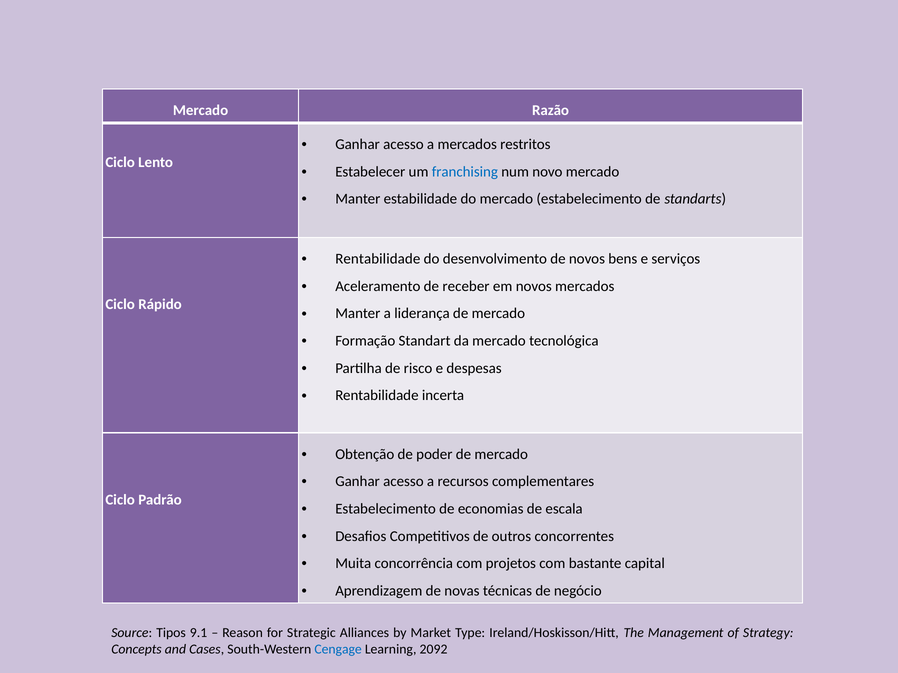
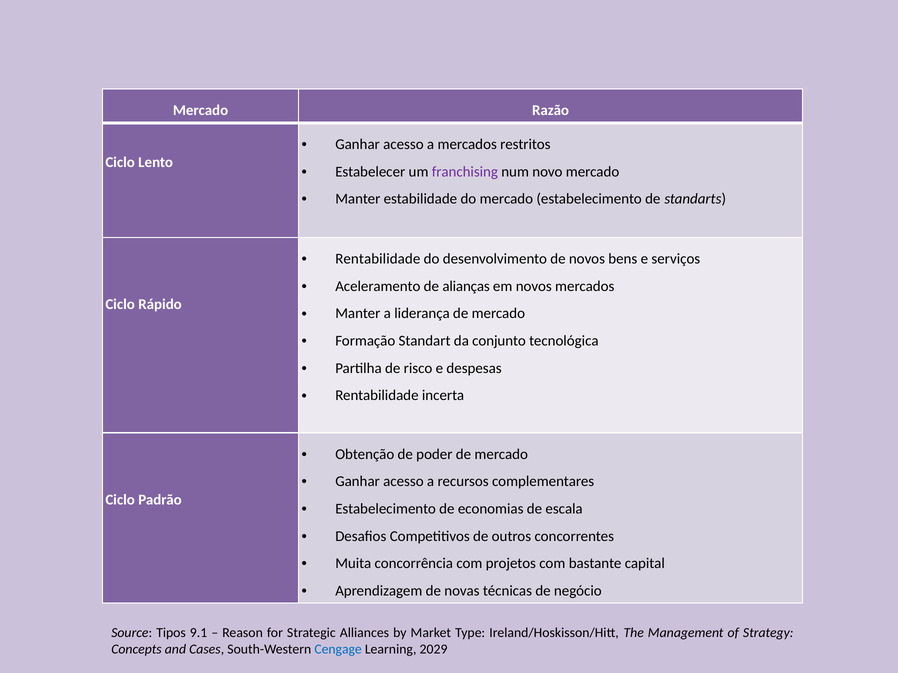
franchising colour: blue -> purple
receber: receber -> alianças
da mercado: mercado -> conjunto
2092: 2092 -> 2029
